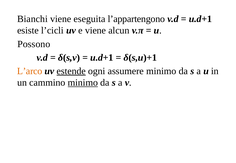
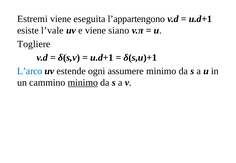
Bianchi: Bianchi -> Estremi
l’cicli: l’cicli -> l’vale
alcun: alcun -> siano
Possono: Possono -> Togliere
L’arco colour: orange -> blue
estende underline: present -> none
